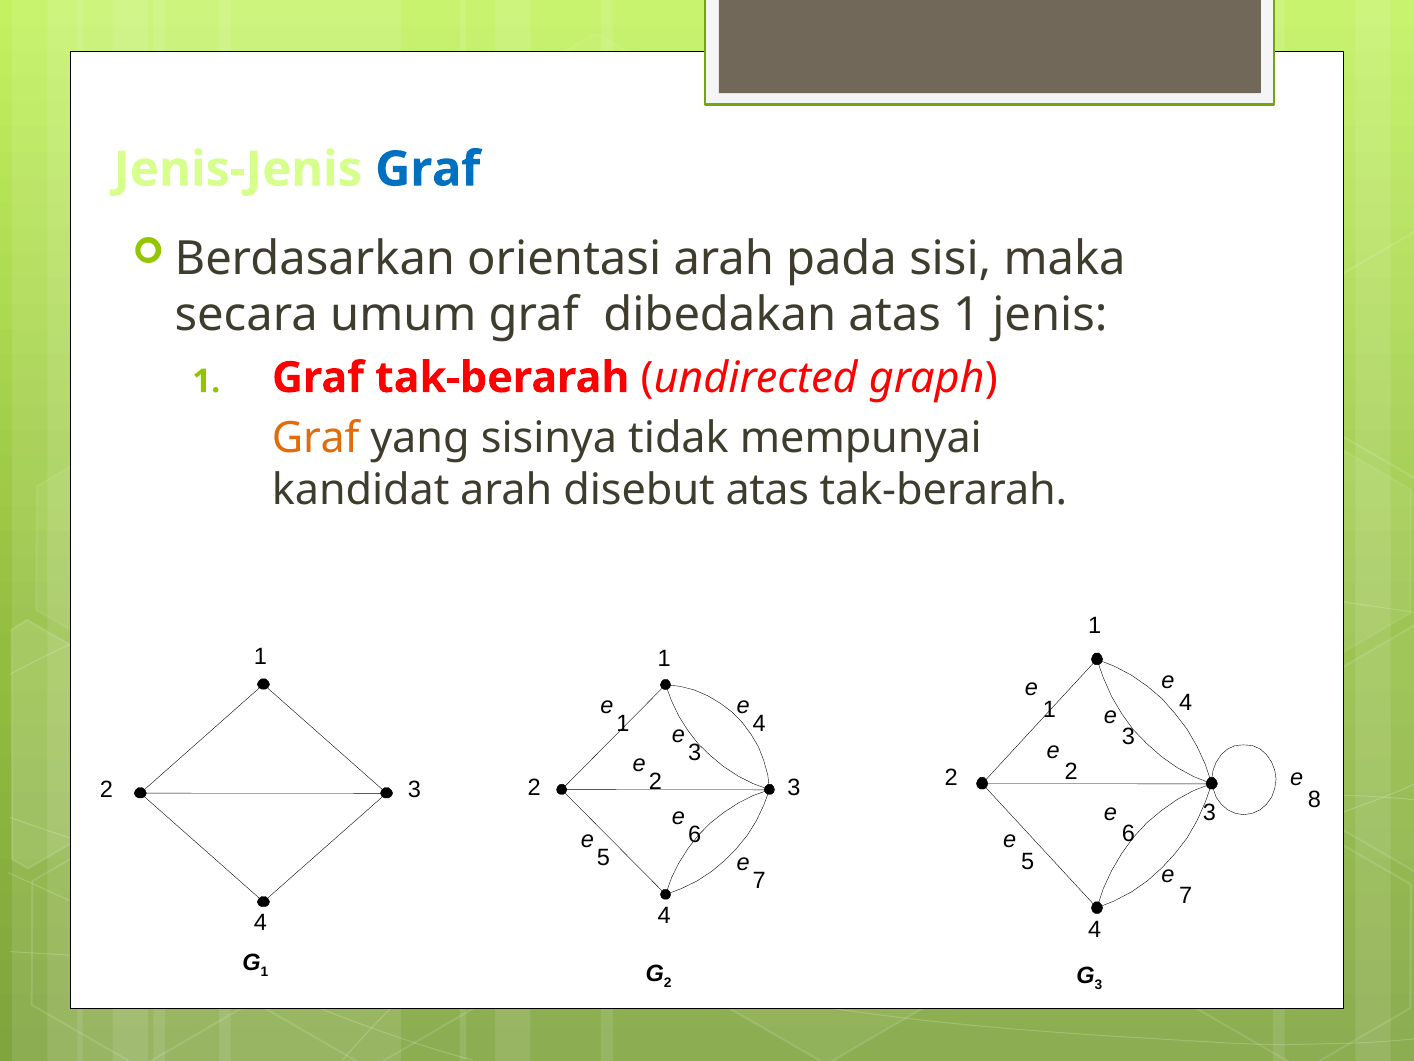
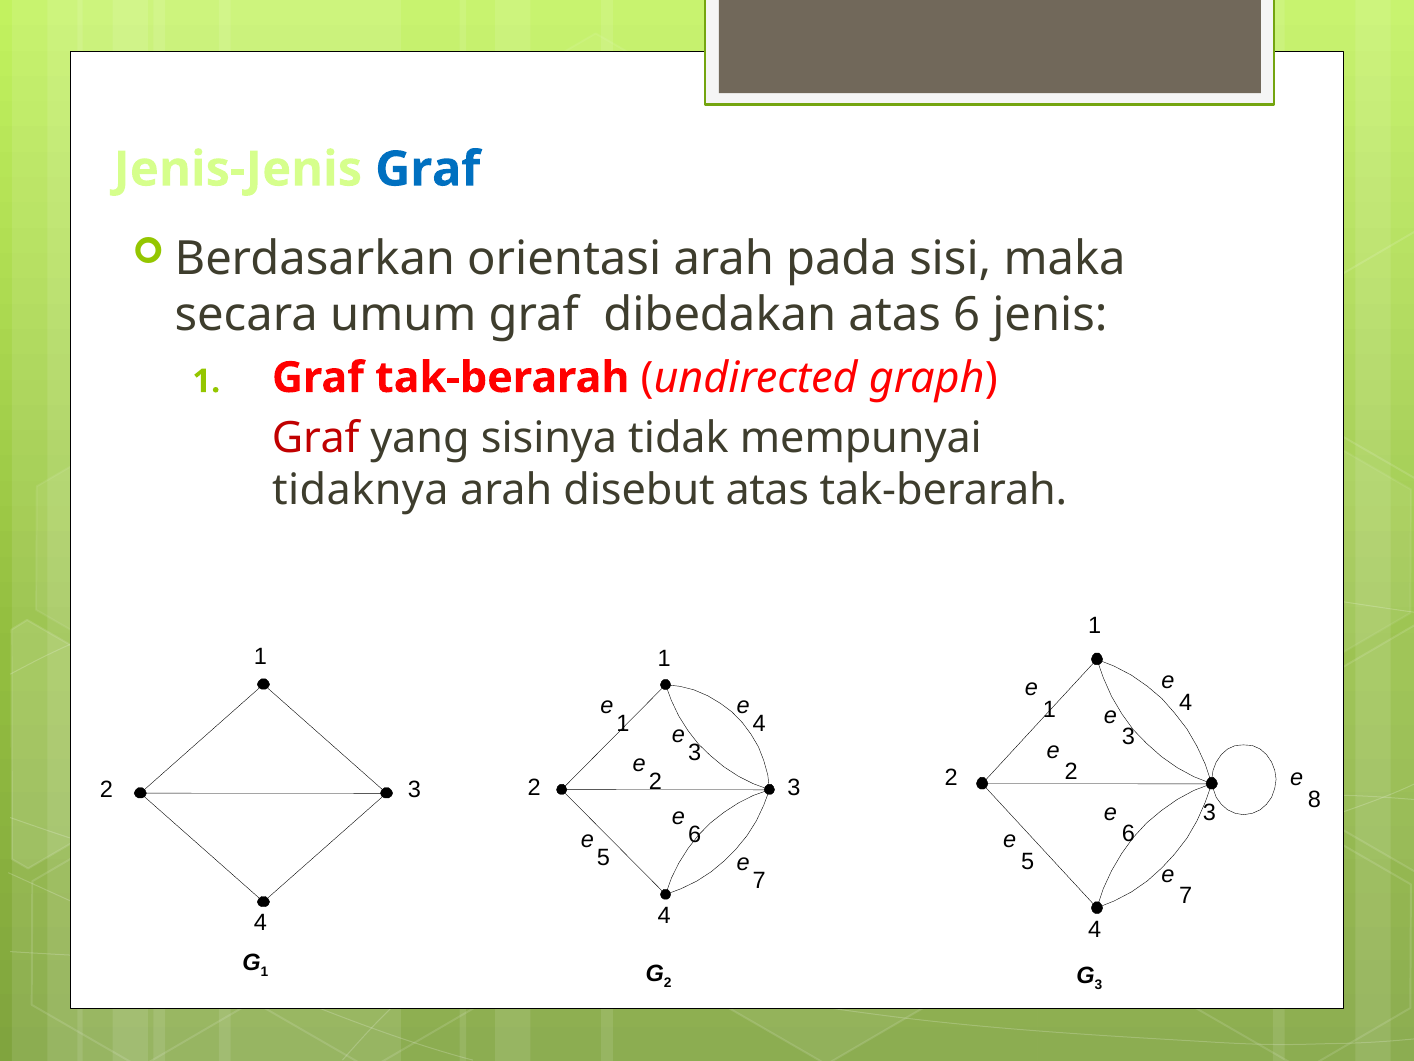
atas 1: 1 -> 6
Graf at (316, 438) colour: orange -> red
kandidat: kandidat -> tidaknya
